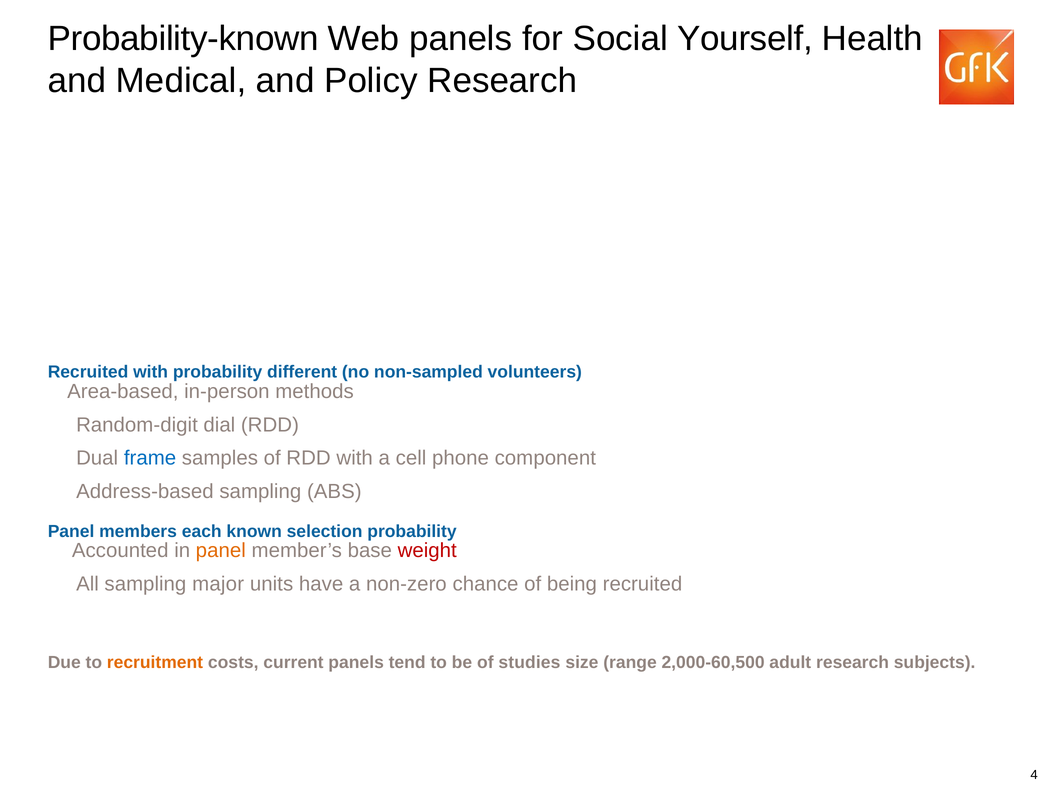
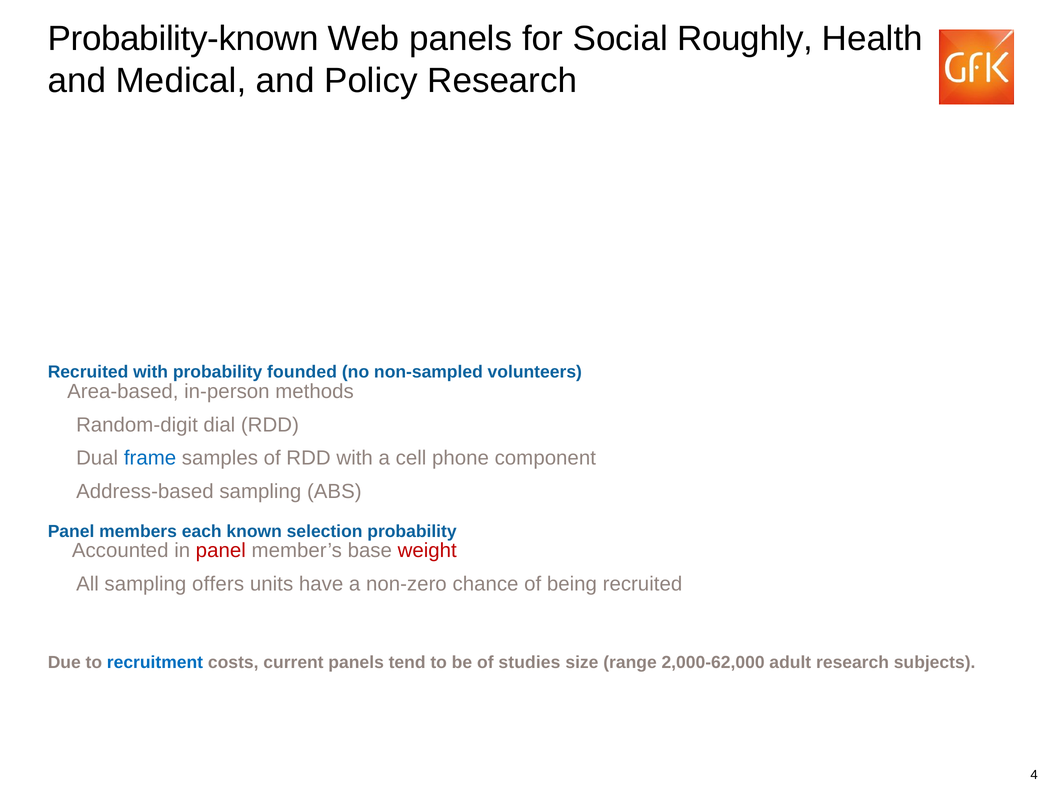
Yourself: Yourself -> Roughly
different: different -> founded
panel at (221, 551) colour: orange -> red
major: major -> offers
recruitment colour: orange -> blue
2,000-60,500: 2,000-60,500 -> 2,000-62,000
